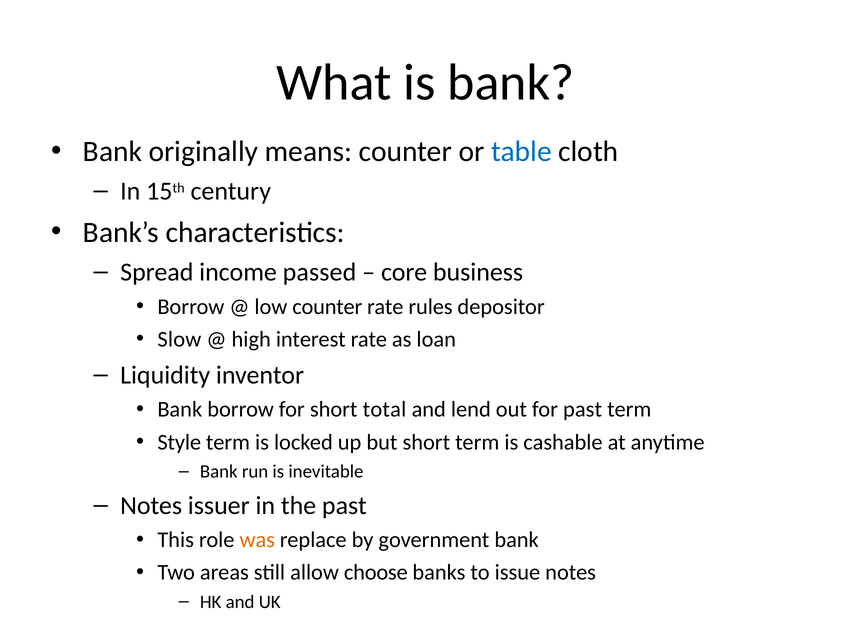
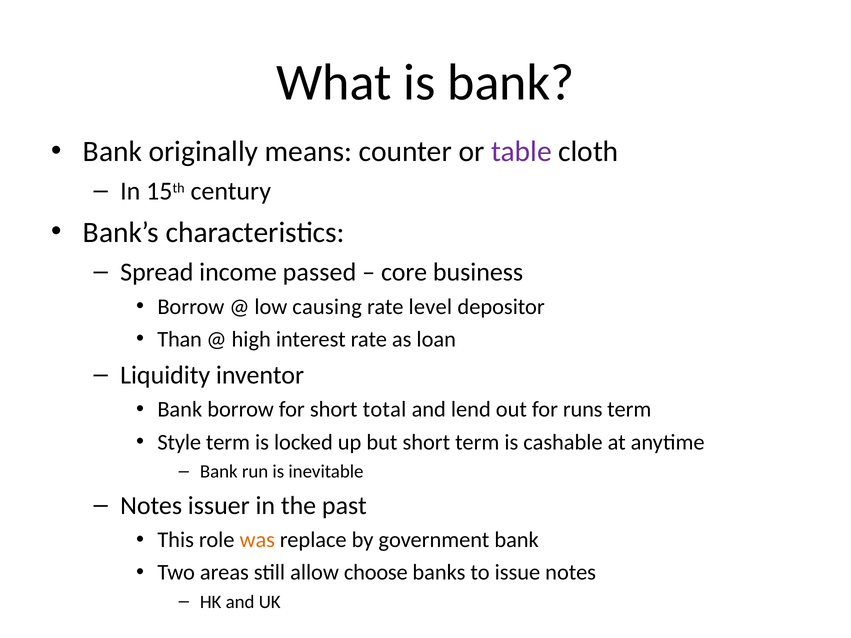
table colour: blue -> purple
low counter: counter -> causing
rules: rules -> level
Slow: Slow -> Than
for past: past -> runs
